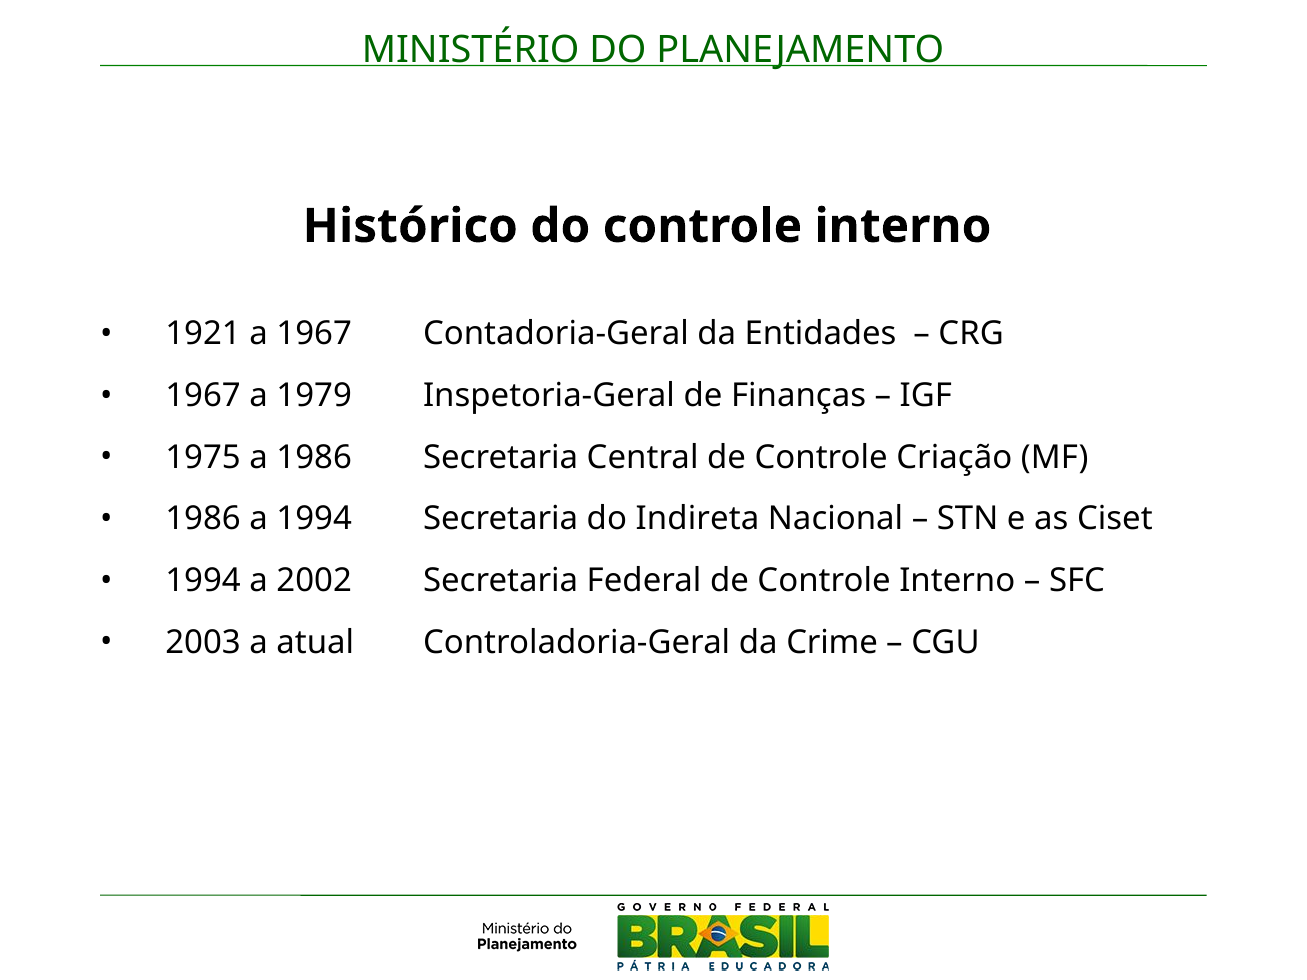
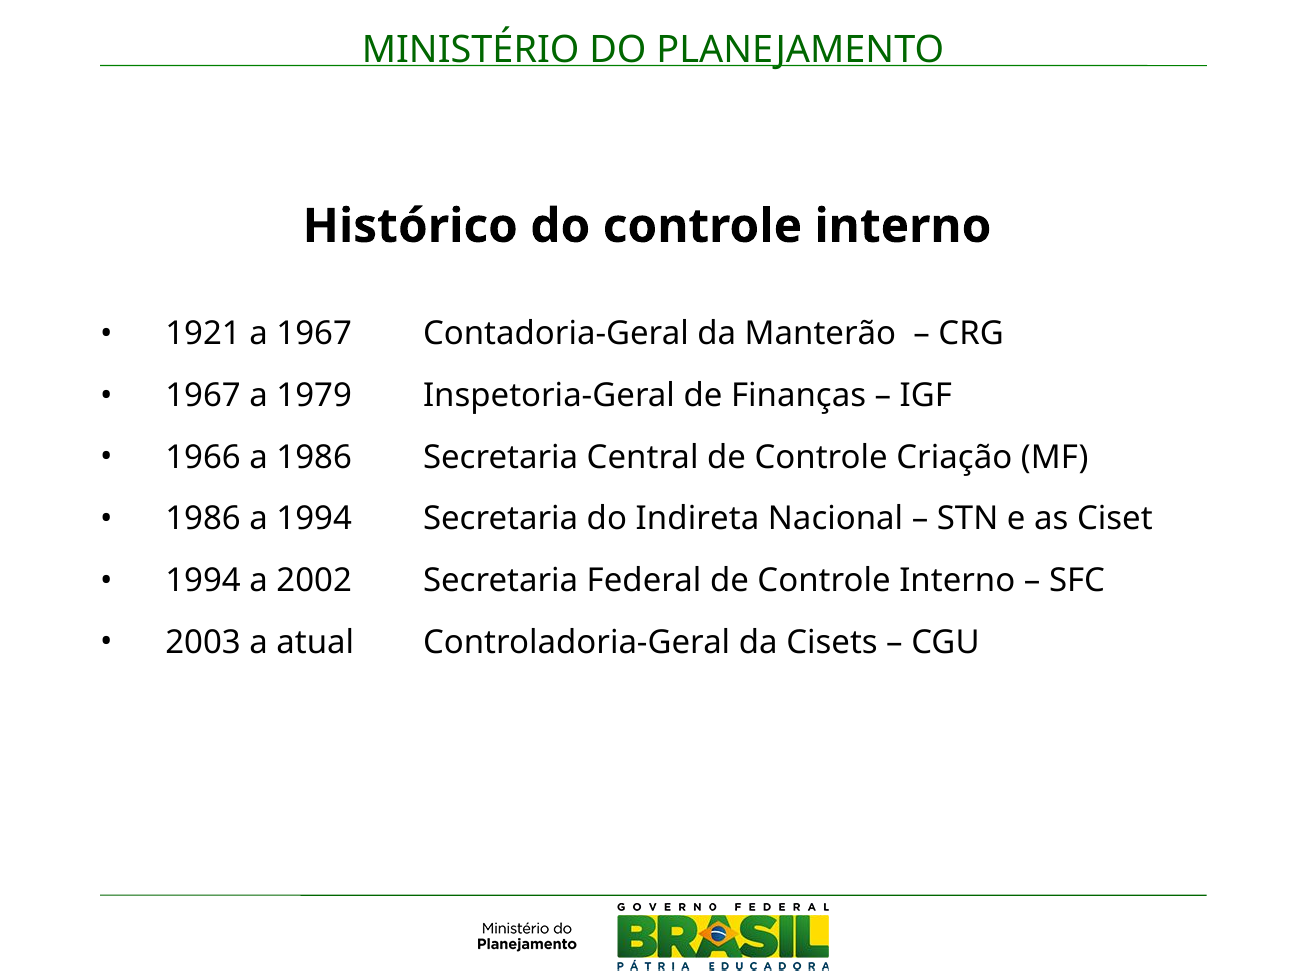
Entidades: Entidades -> Manterão
1975: 1975 -> 1966
Crime: Crime -> Cisets
